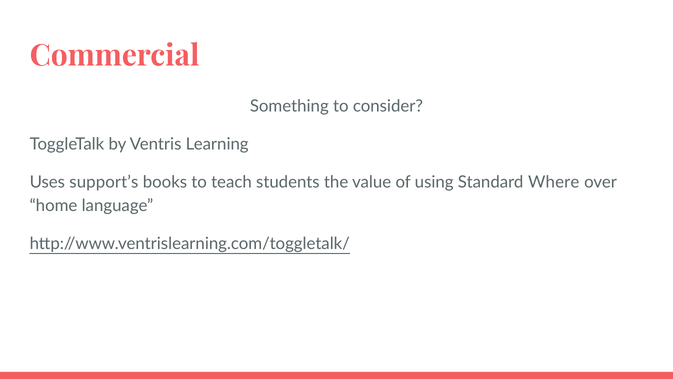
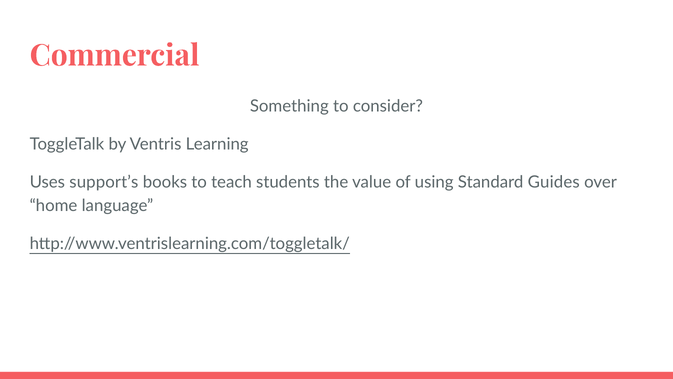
Where: Where -> Guides
